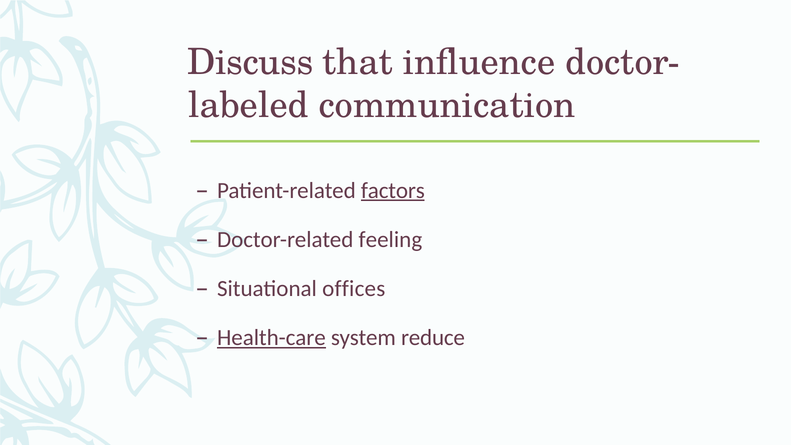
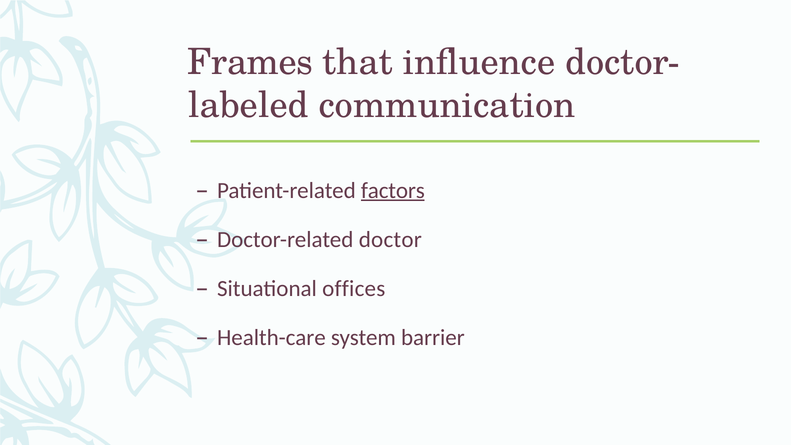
Discuss: Discuss -> Frames
feeling: feeling -> doctor
Health-care underline: present -> none
reduce: reduce -> barrier
